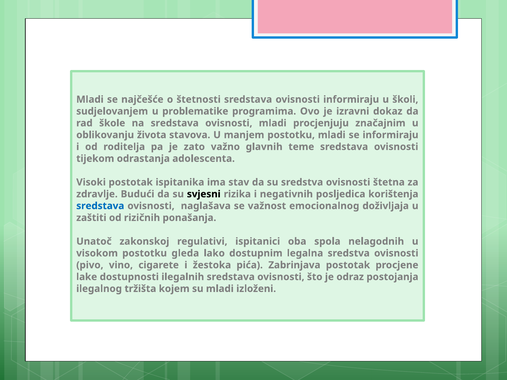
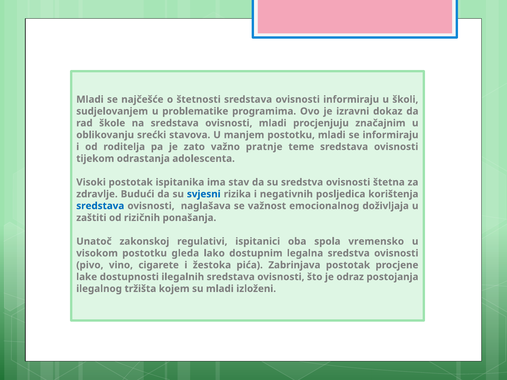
života: života -> srećki
glavnih: glavnih -> pratnje
svjesni colour: black -> blue
nelagodnih: nelagodnih -> vremensko
